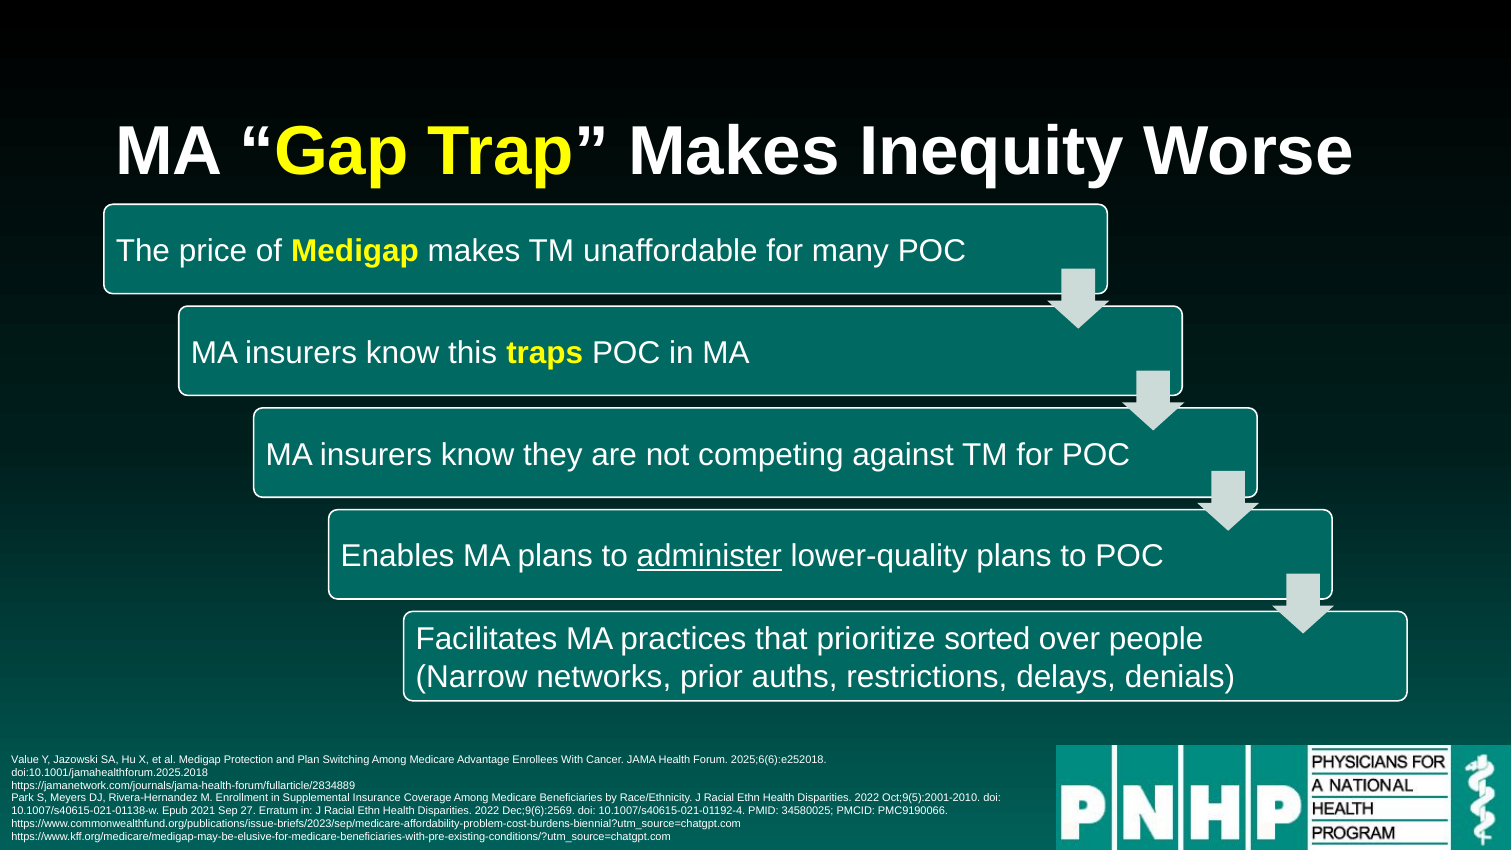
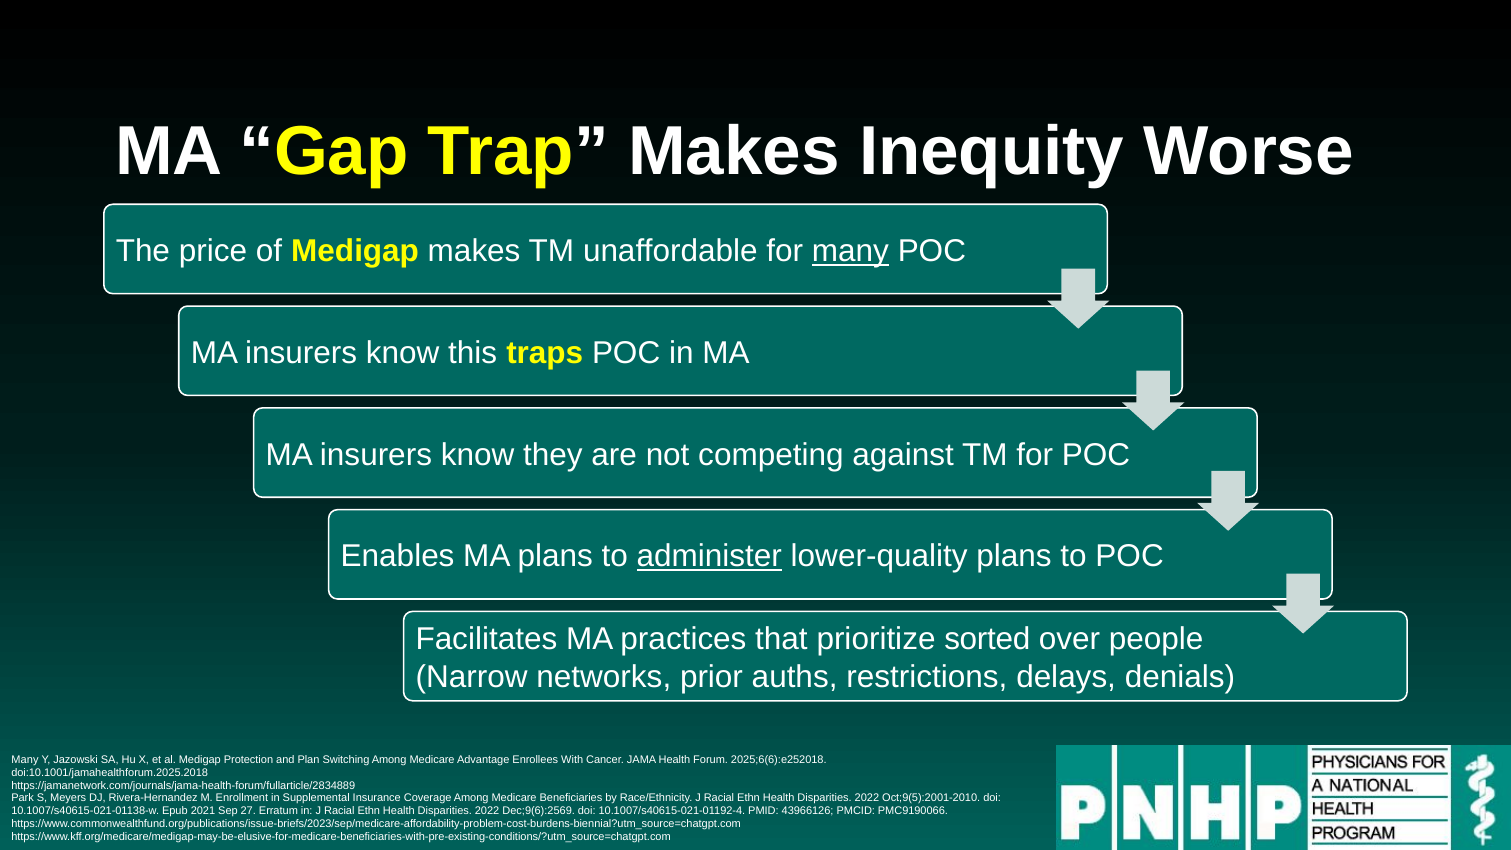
many at (850, 251) underline: none -> present
Value at (25, 760): Value -> Many
34580025: 34580025 -> 43966126
